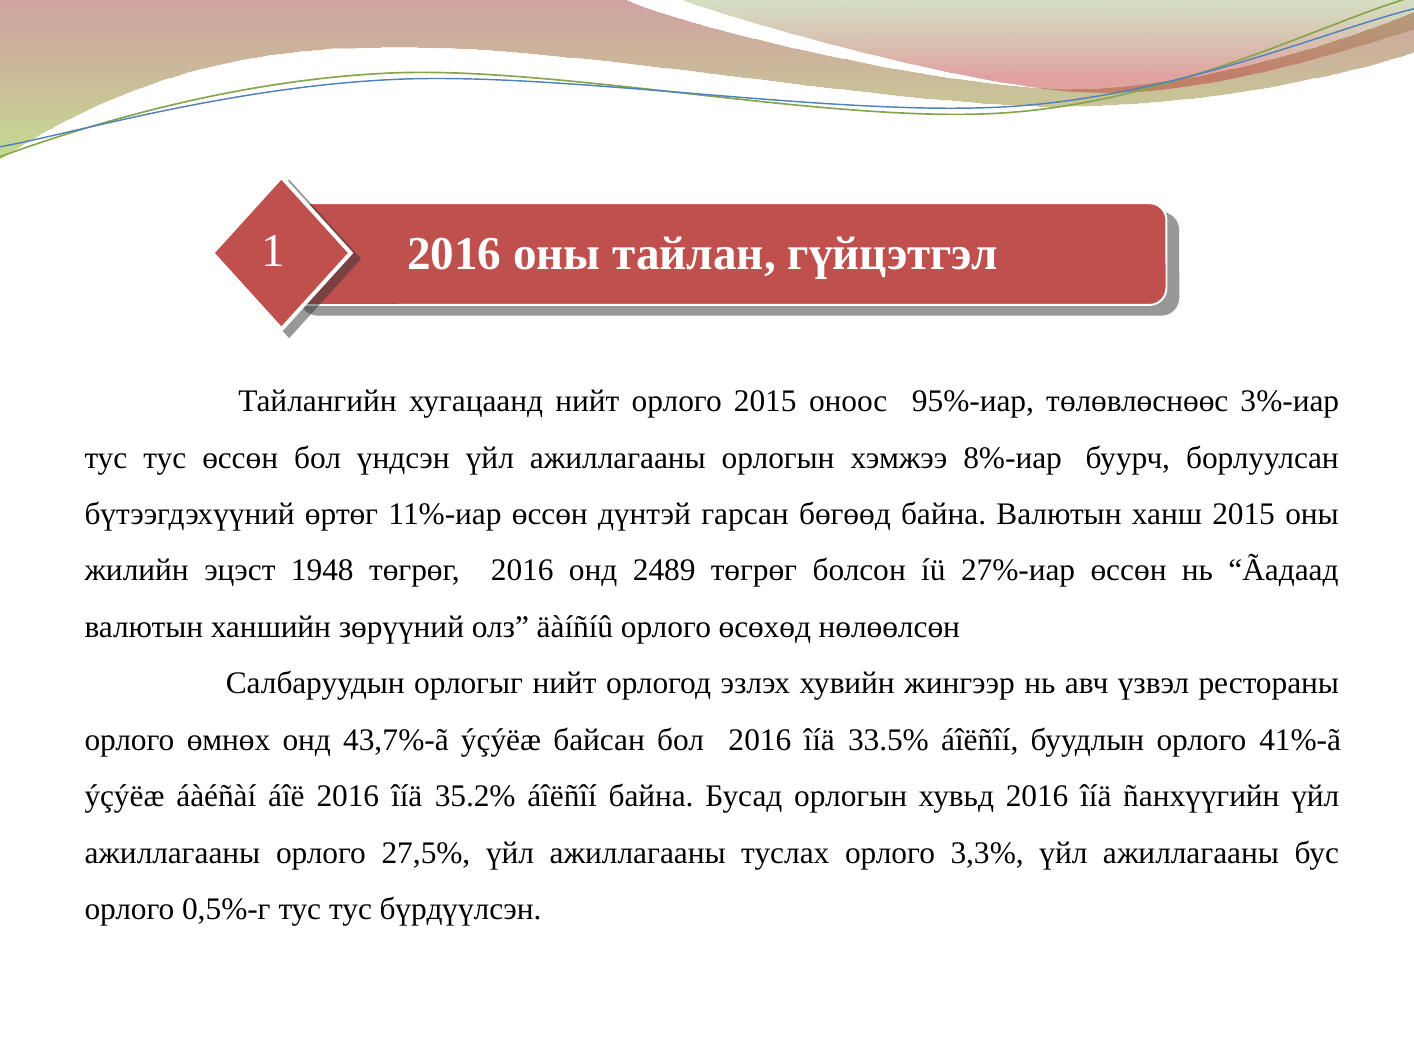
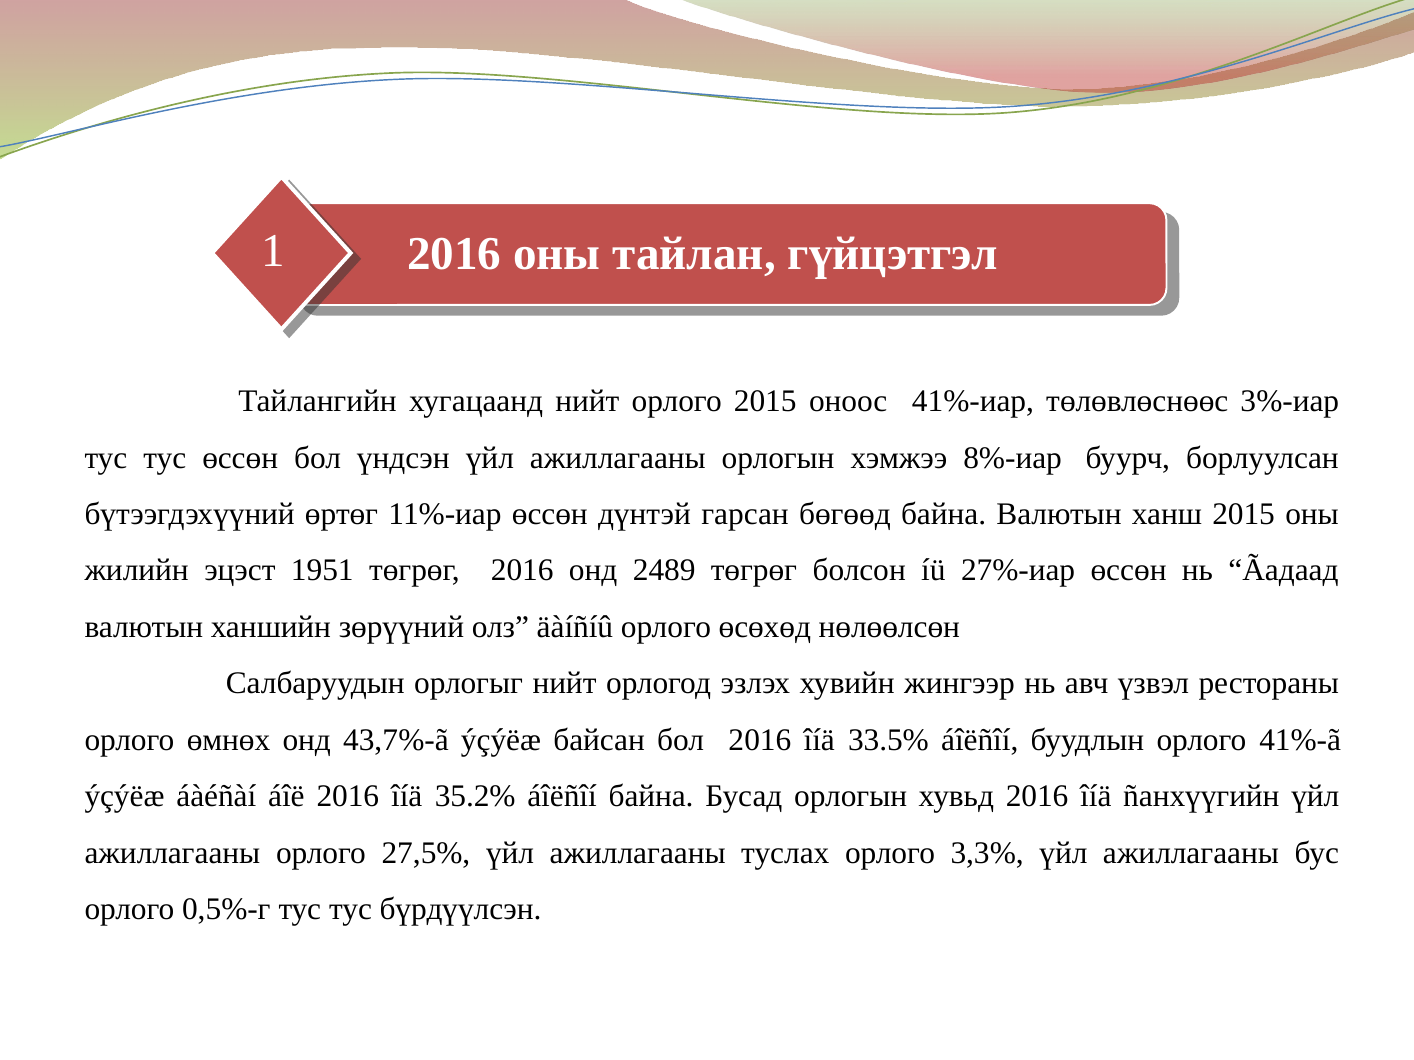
95%-иар: 95%-иар -> 41%-иар
1948: 1948 -> 1951
